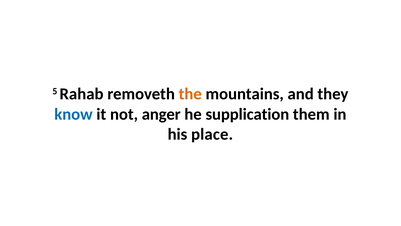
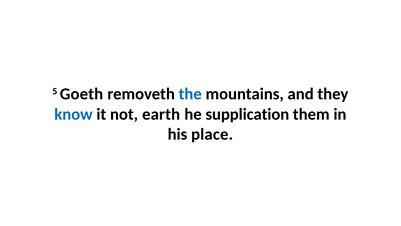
Rahab: Rahab -> Goeth
the colour: orange -> blue
anger: anger -> earth
